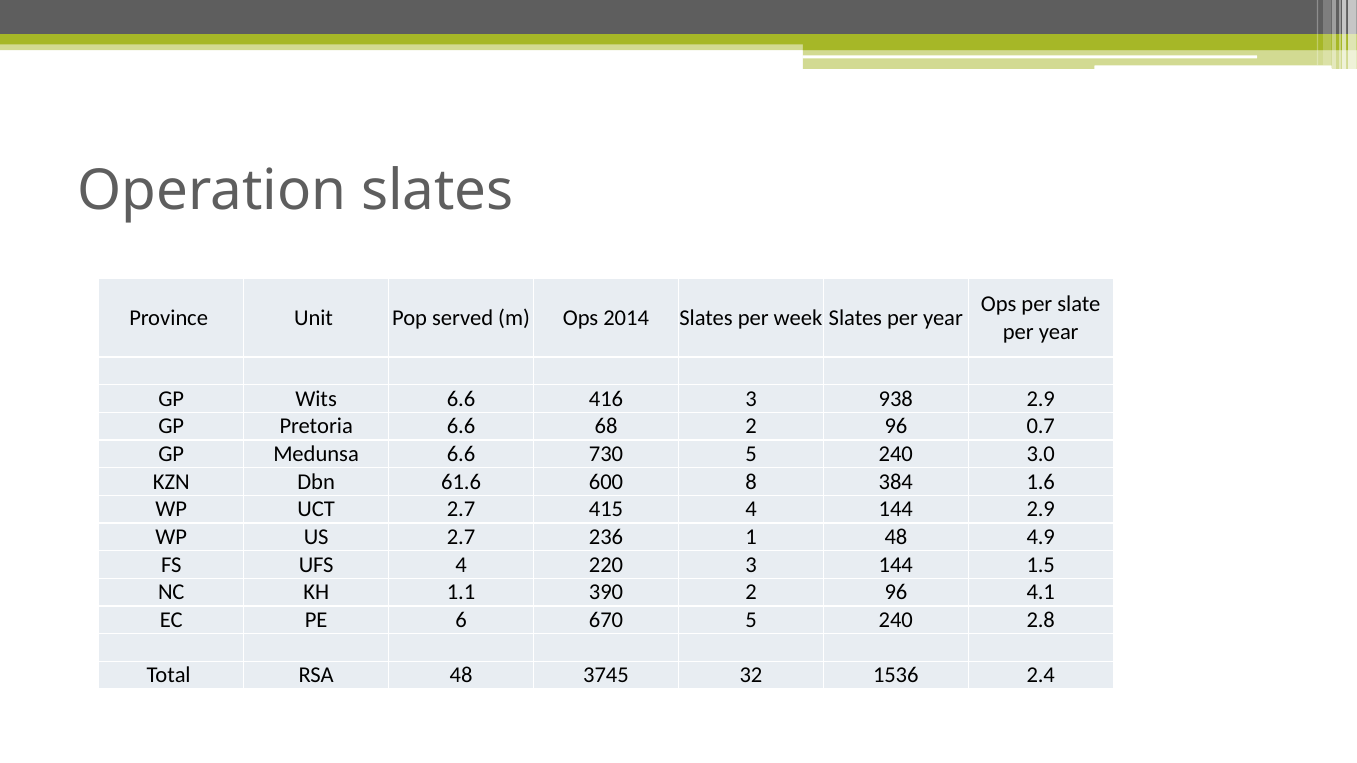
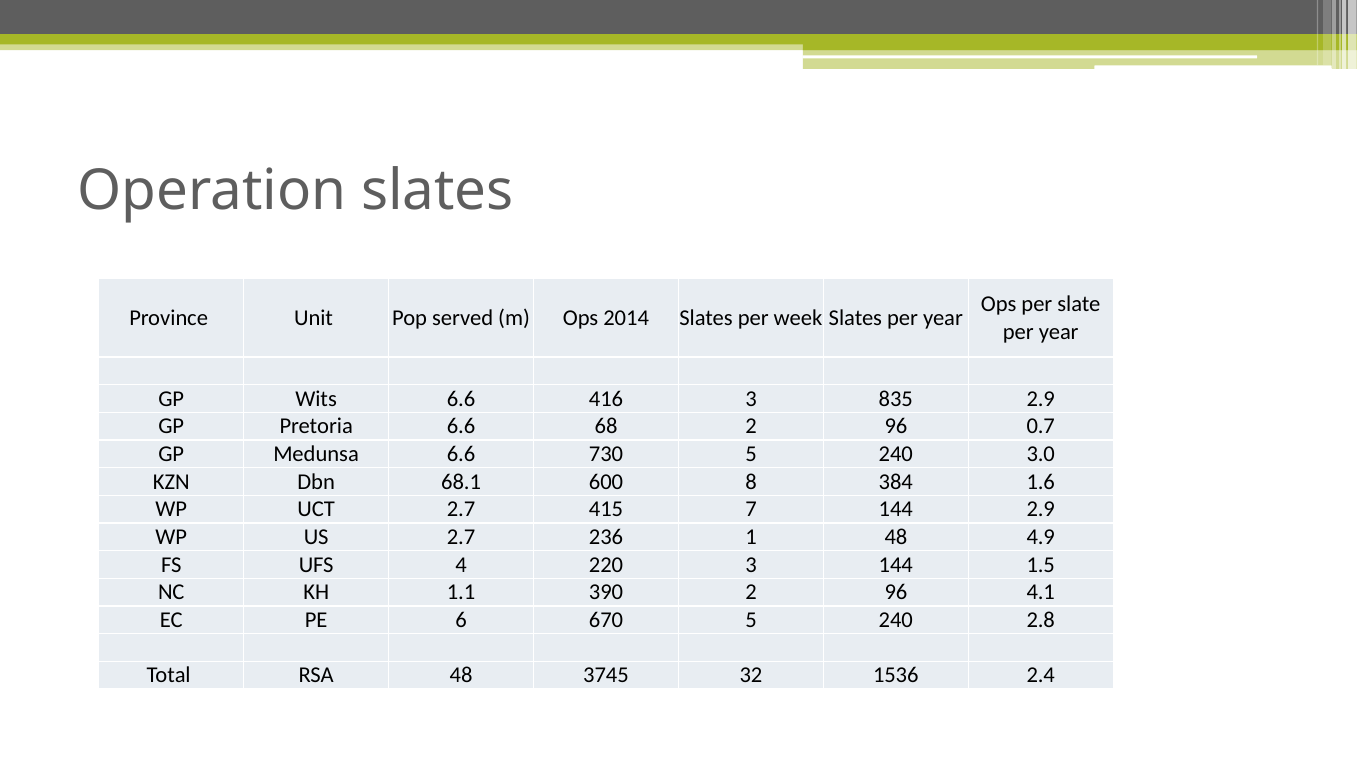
938: 938 -> 835
61.6: 61.6 -> 68.1
415 4: 4 -> 7
